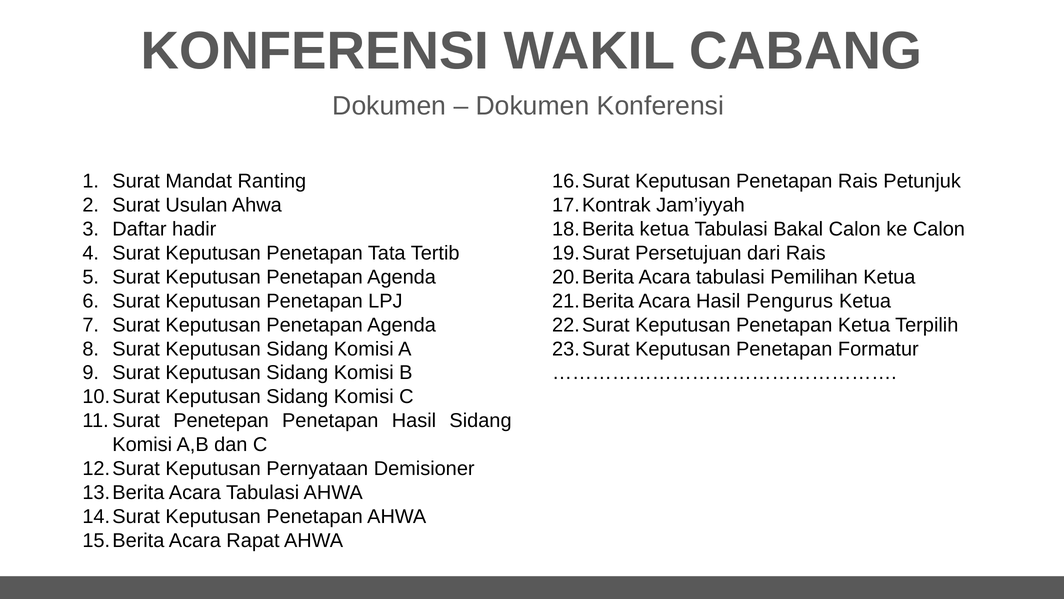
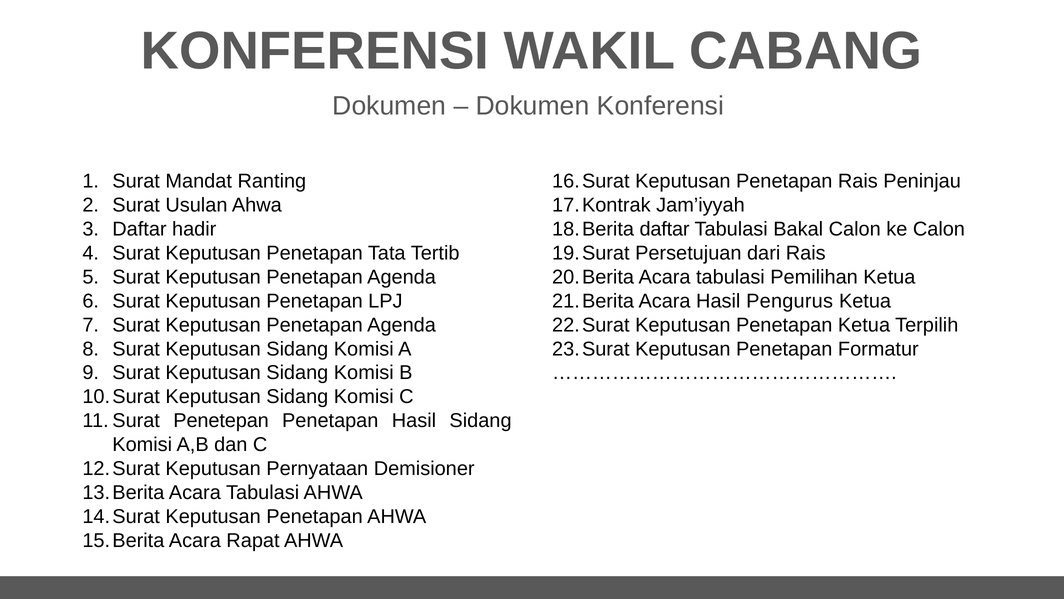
Petunjuk: Petunjuk -> Peninjau
ketua at (664, 229): ketua -> daftar
